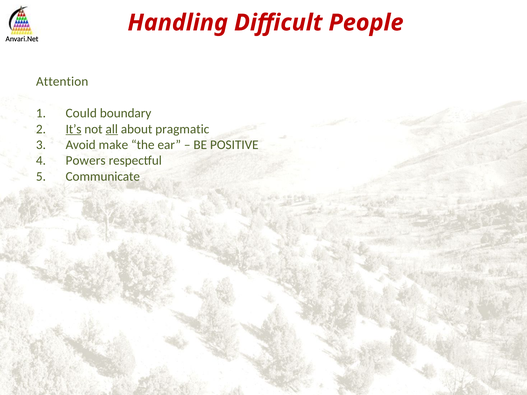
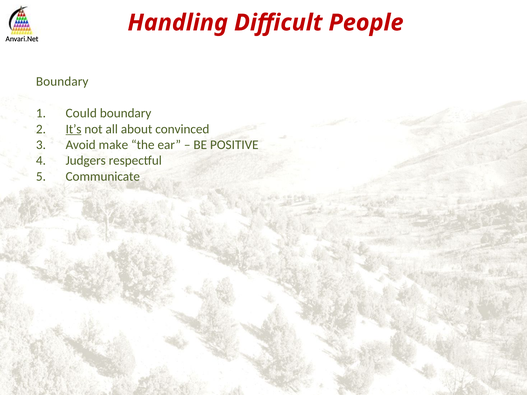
Attention at (62, 82): Attention -> Boundary
all underline: present -> none
pragmatic: pragmatic -> convinced
Powers: Powers -> Judgers
